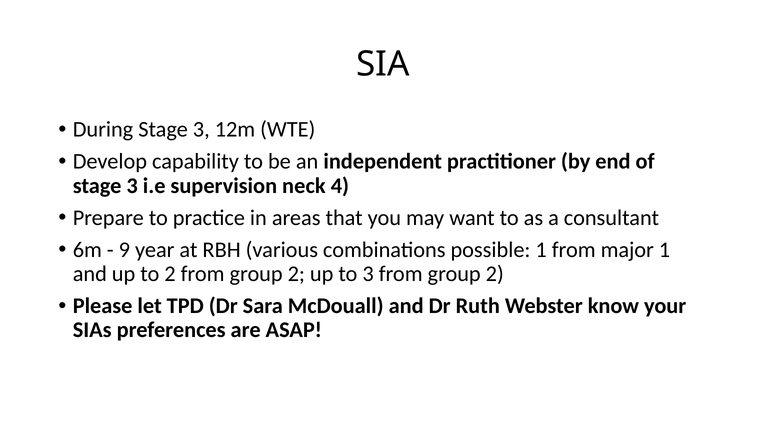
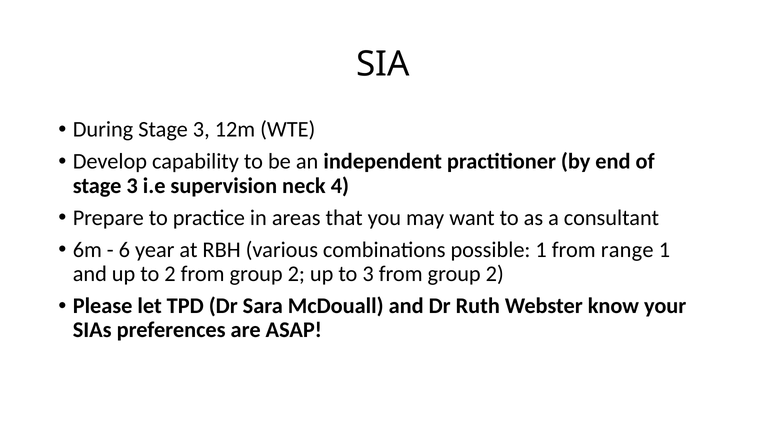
9: 9 -> 6
major: major -> range
